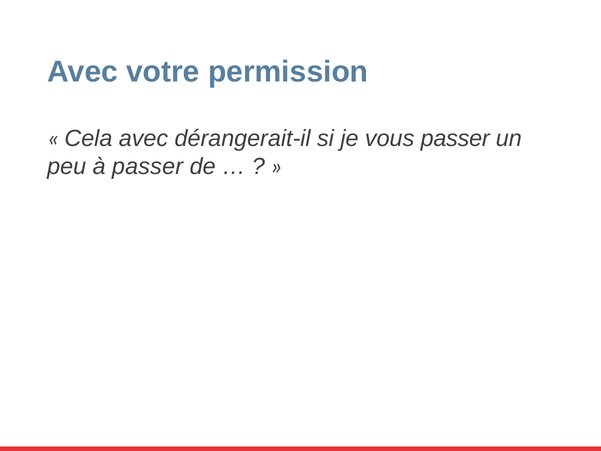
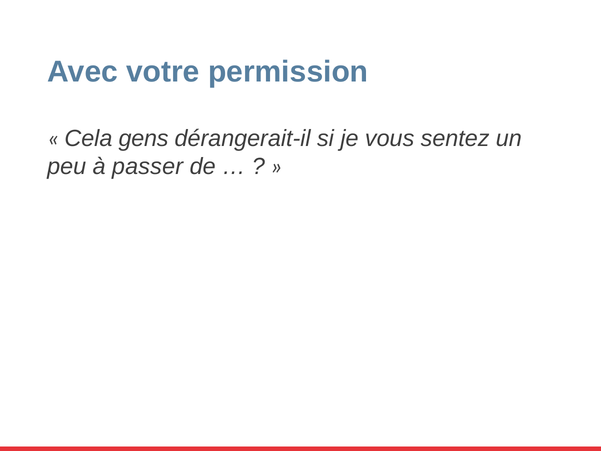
Cela avec: avec -> gens
vous passer: passer -> sentez
